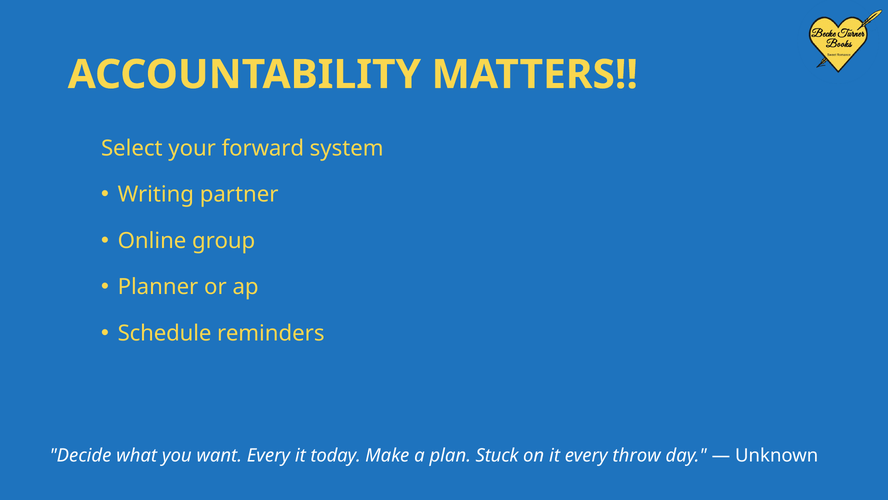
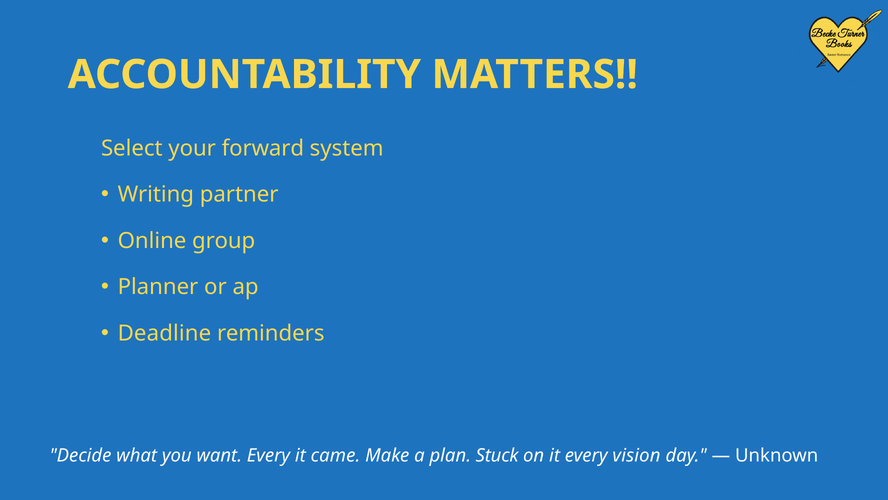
Schedule: Schedule -> Deadline
today: today -> came
throw: throw -> vision
